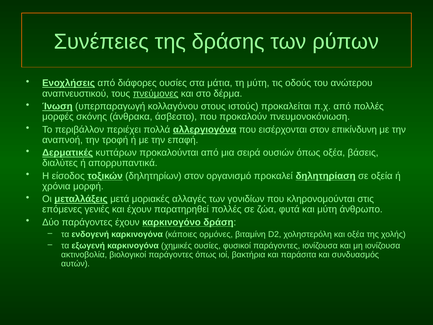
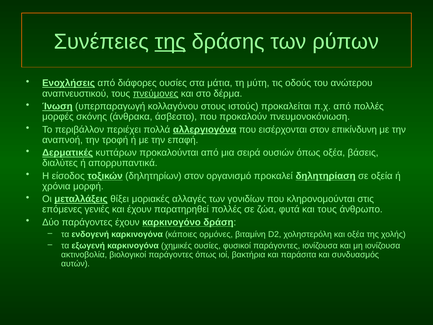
της at (170, 42) underline: none -> present
μετά: μετά -> θίξει
και μύτη: μύτη -> τους
